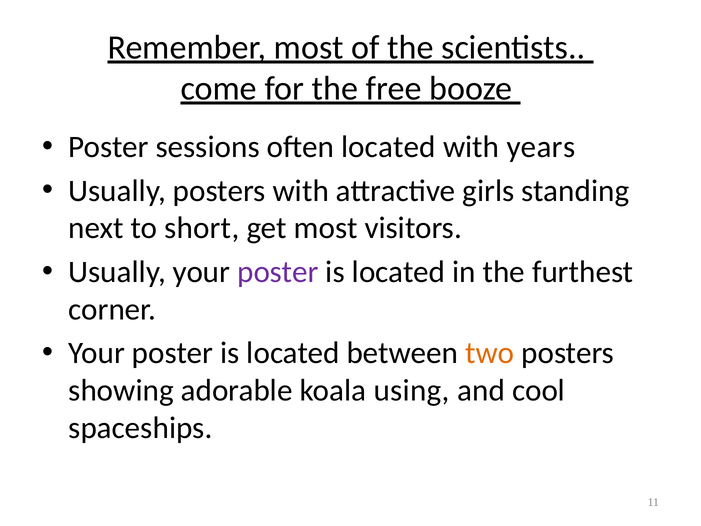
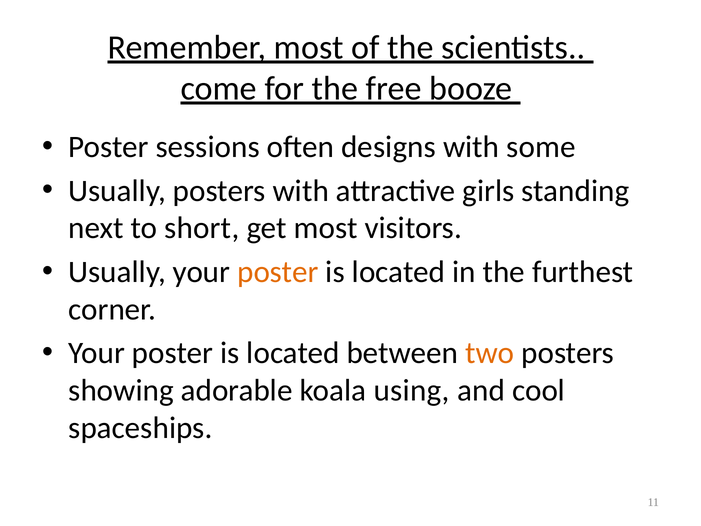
often located: located -> designs
years: years -> some
poster at (278, 272) colour: purple -> orange
